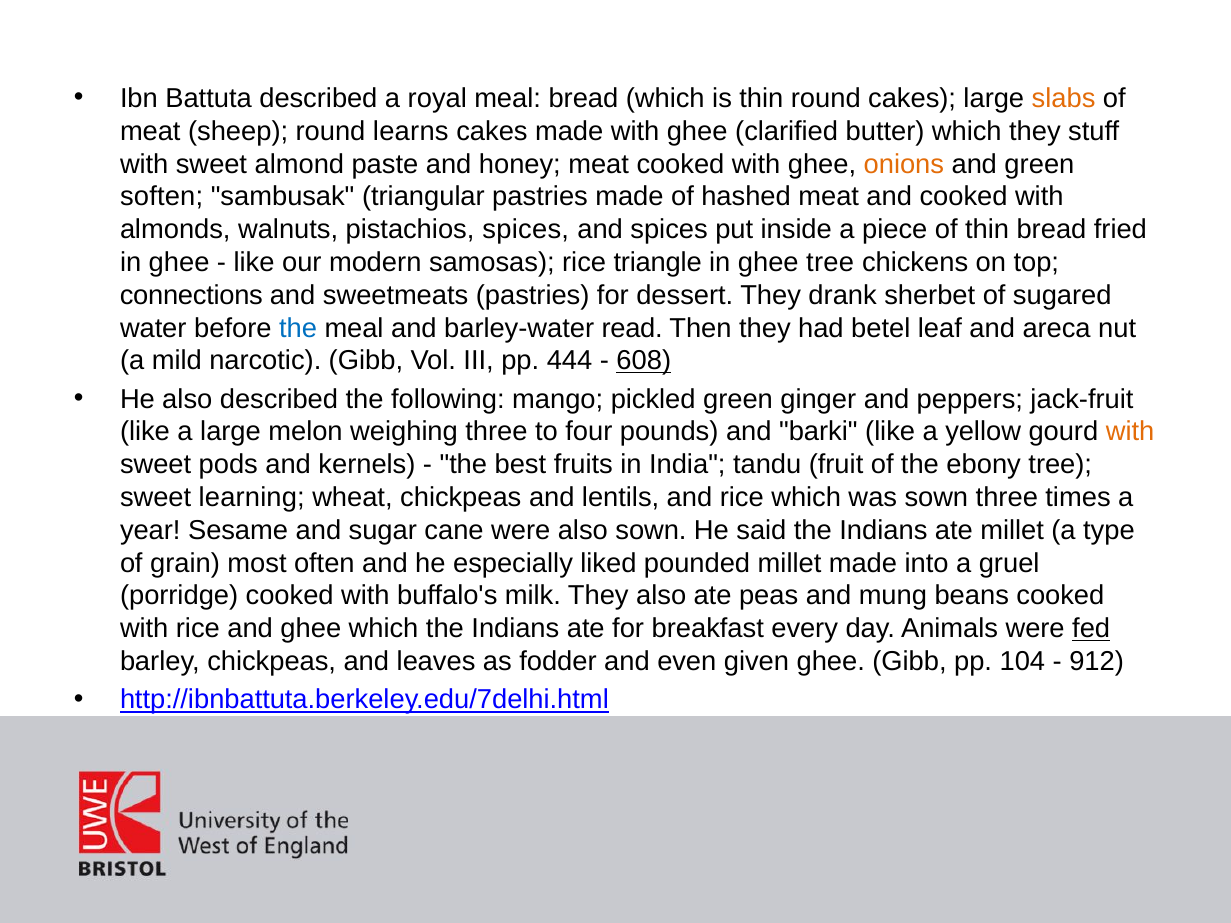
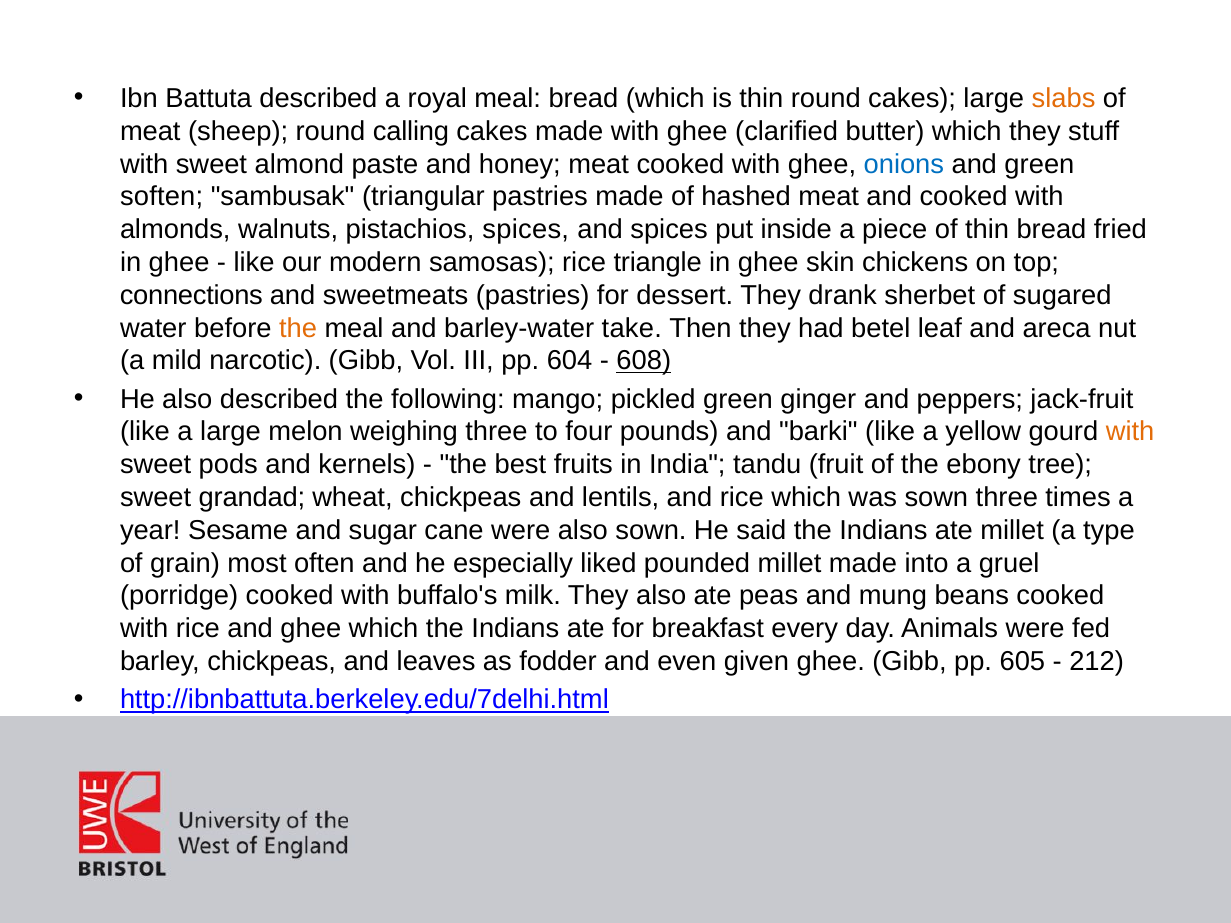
learns: learns -> calling
onions colour: orange -> blue
ghee tree: tree -> skin
the at (298, 328) colour: blue -> orange
read: read -> take
444: 444 -> 604
learning: learning -> grandad
fed underline: present -> none
104: 104 -> 605
912: 912 -> 212
